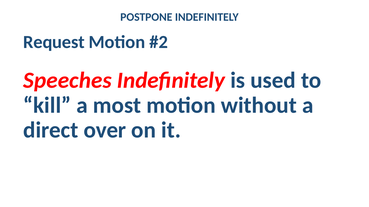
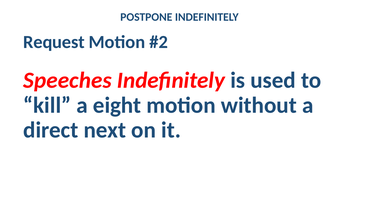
most: most -> eight
over: over -> next
